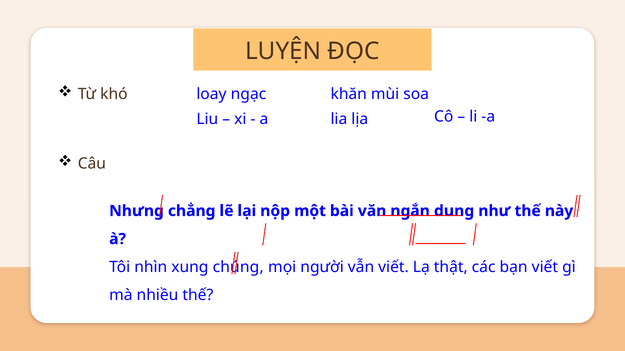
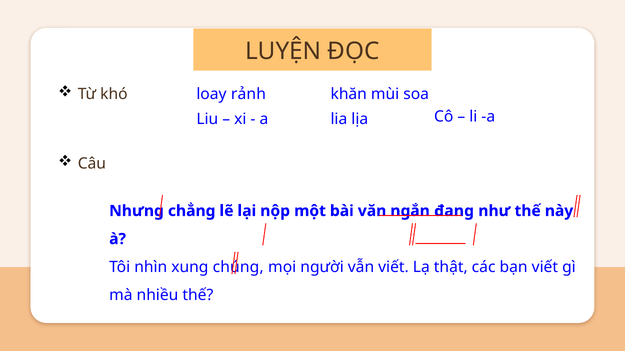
ngạc: ngạc -> rảnh
dung: dung -> đang
